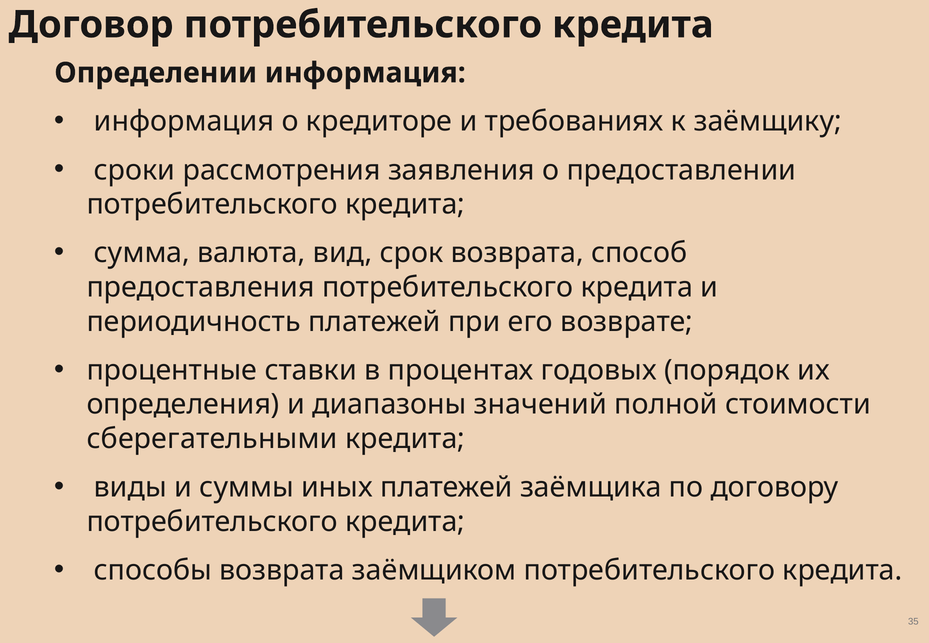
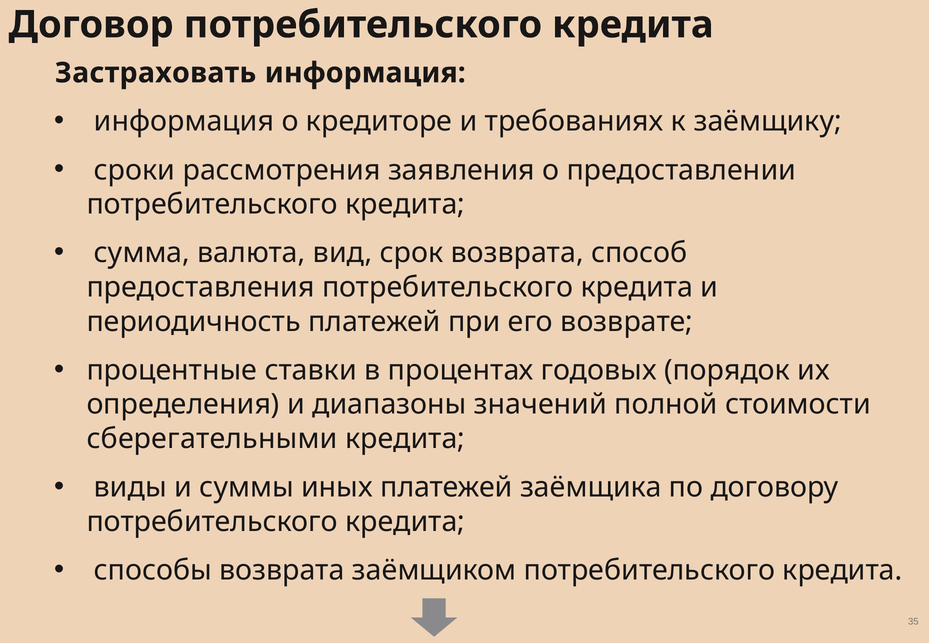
Определении: Определении -> Застраховать
